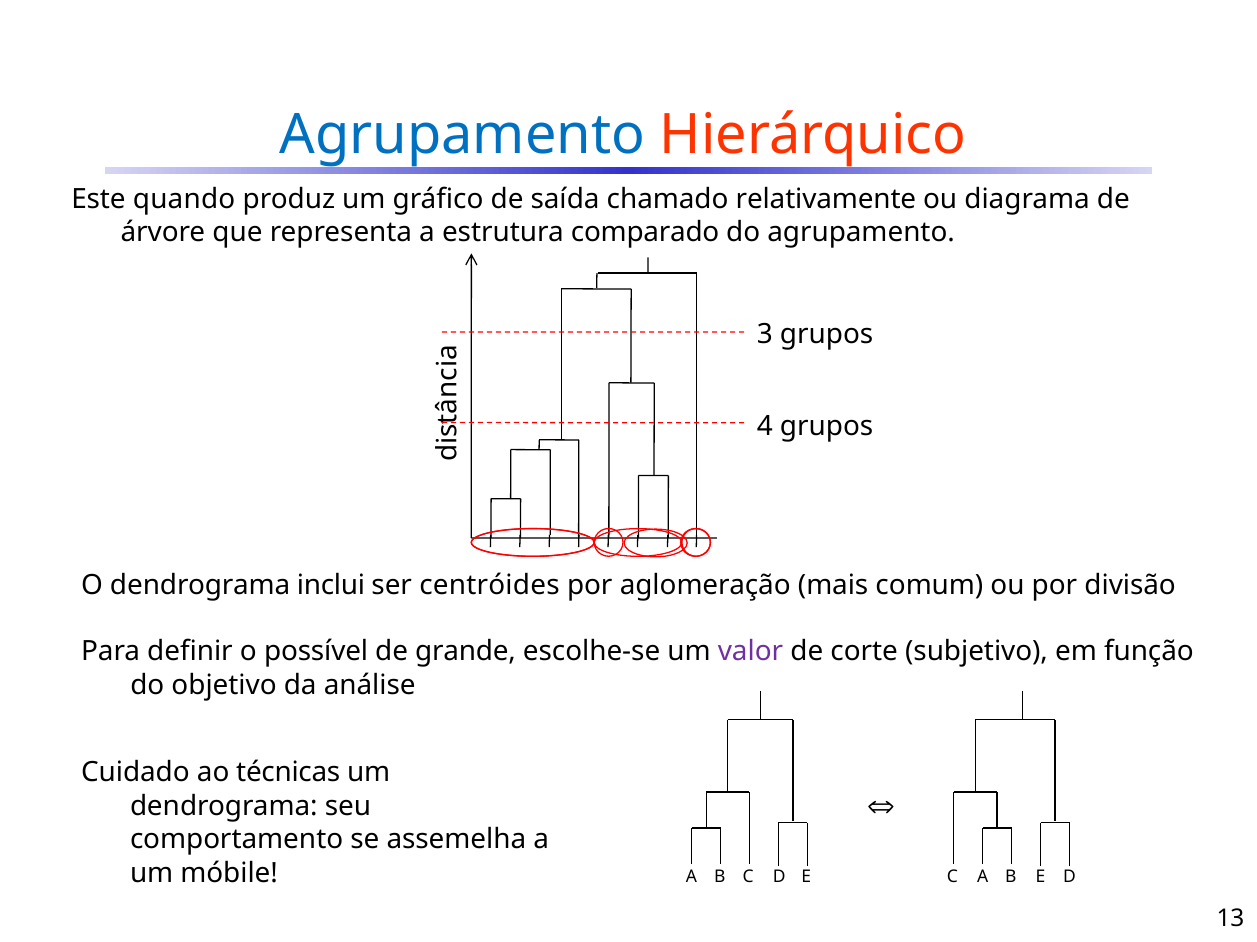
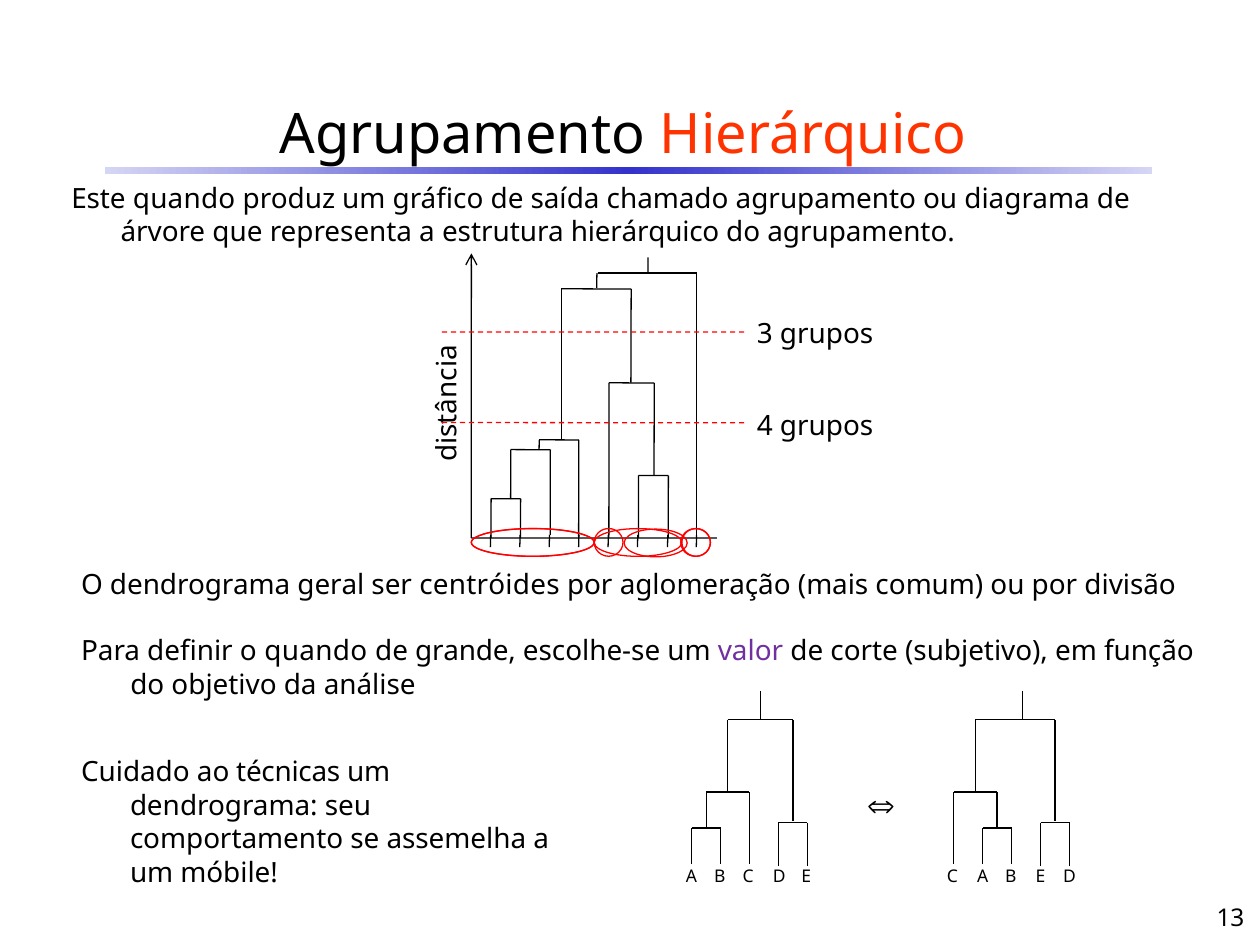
Agrupamento at (462, 135) colour: blue -> black
chamado relativamente: relativamente -> agrupamento
estrutura comparado: comparado -> hierárquico
inclui: inclui -> geral
o possível: possível -> quando
